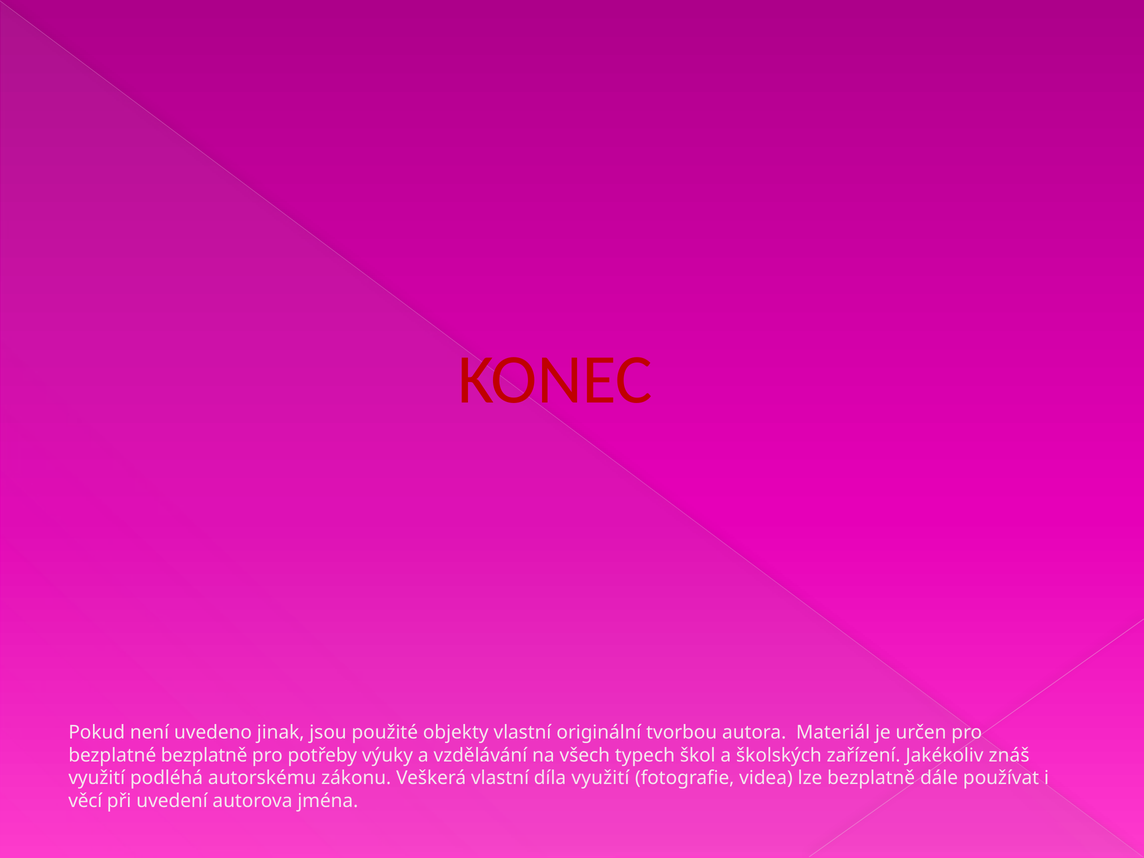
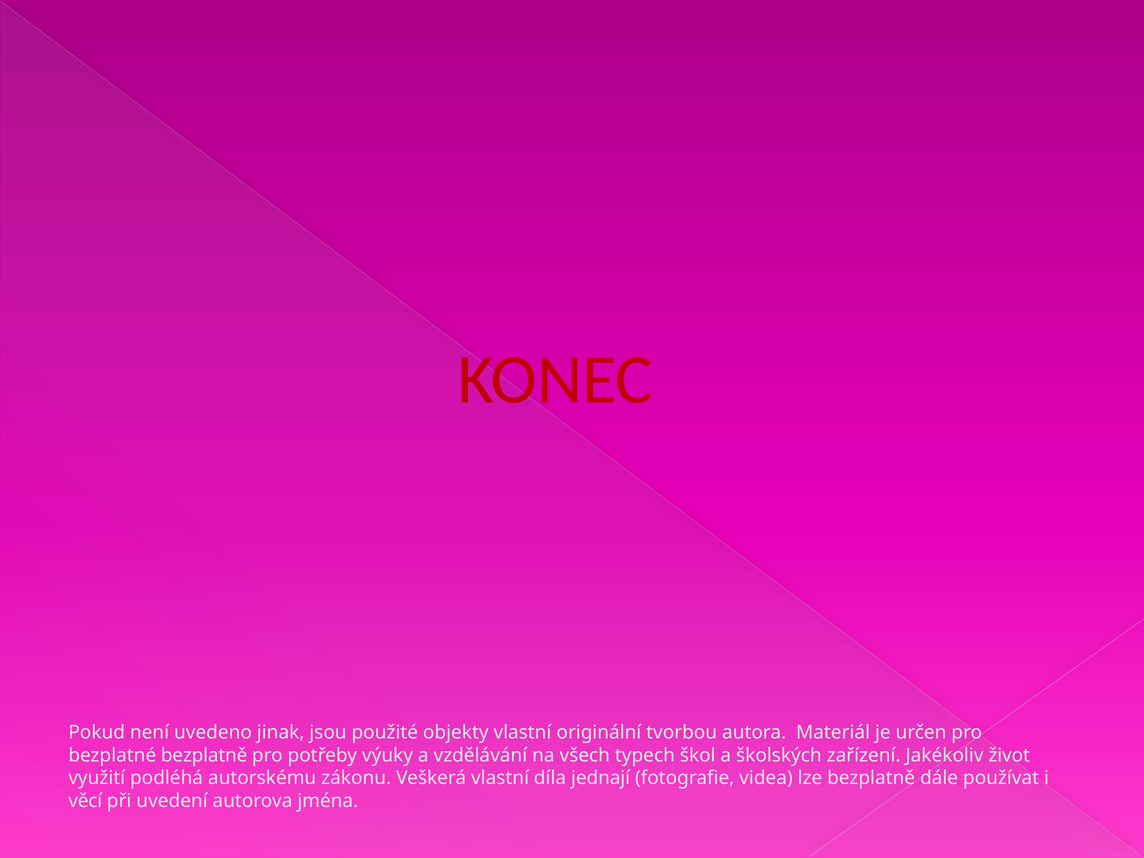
znáš: znáš -> život
díla využití: využití -> jednají
